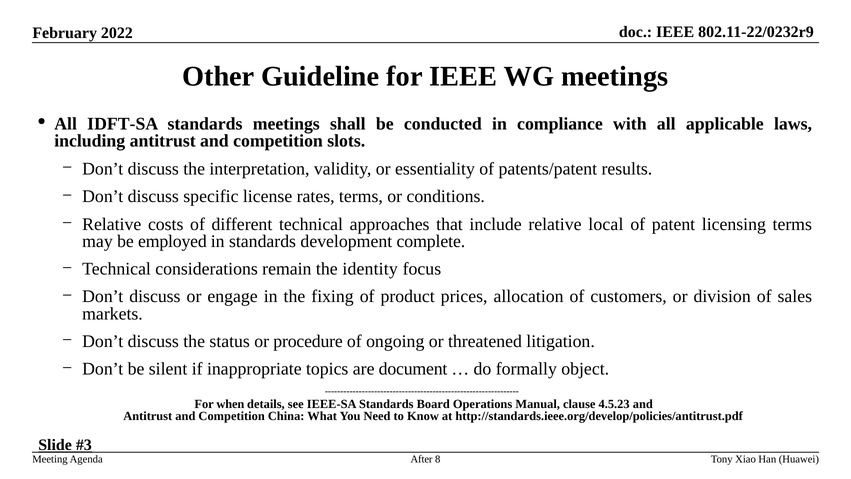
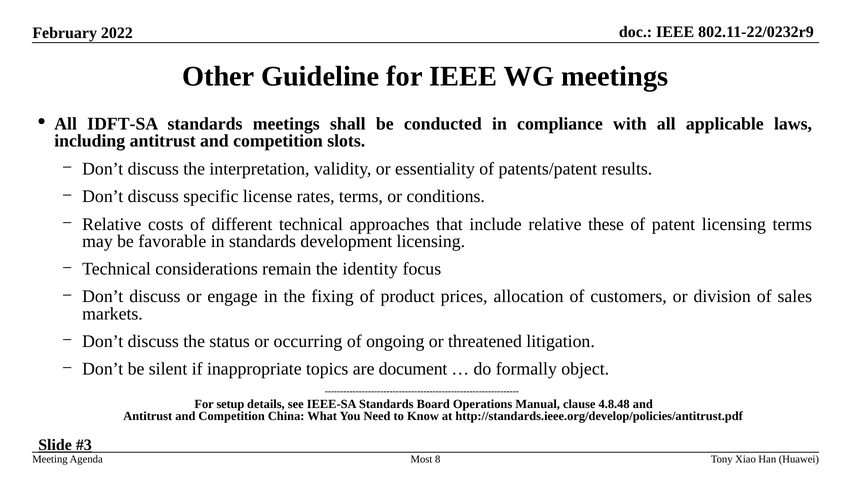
local: local -> these
employed: employed -> favorable
development complete: complete -> licensing
procedure: procedure -> occurring
when: when -> setup
4.5.23: 4.5.23 -> 4.8.48
After: After -> Most
